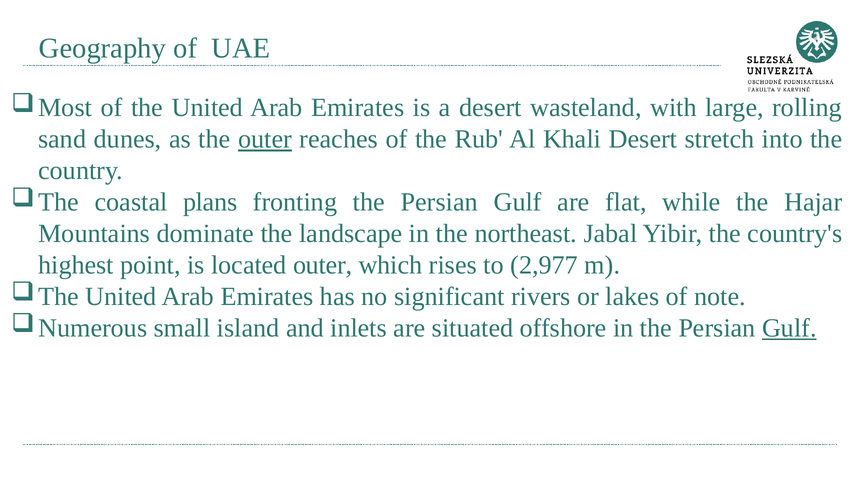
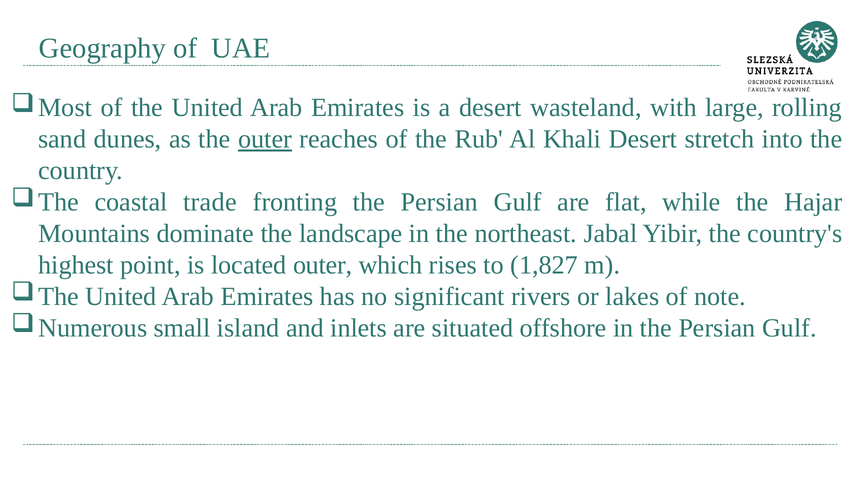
plans: plans -> trade
2,977: 2,977 -> 1,827
Gulf at (789, 328) underline: present -> none
